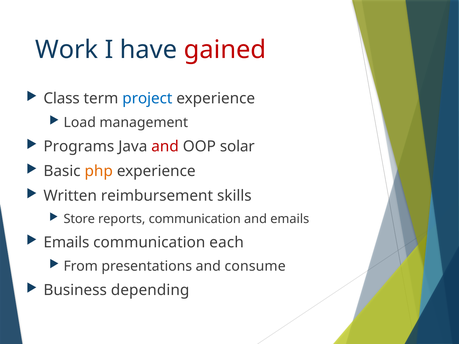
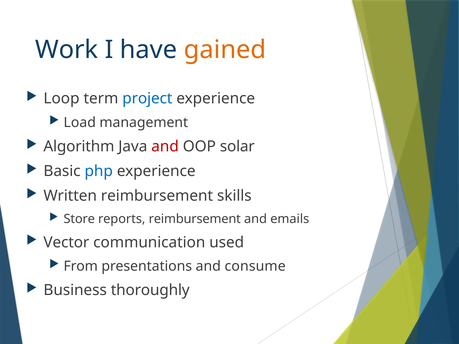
gained colour: red -> orange
Class: Class -> Loop
Programs: Programs -> Algorithm
php colour: orange -> blue
reports communication: communication -> reimbursement
Emails at (66, 243): Emails -> Vector
each: each -> used
depending: depending -> thoroughly
